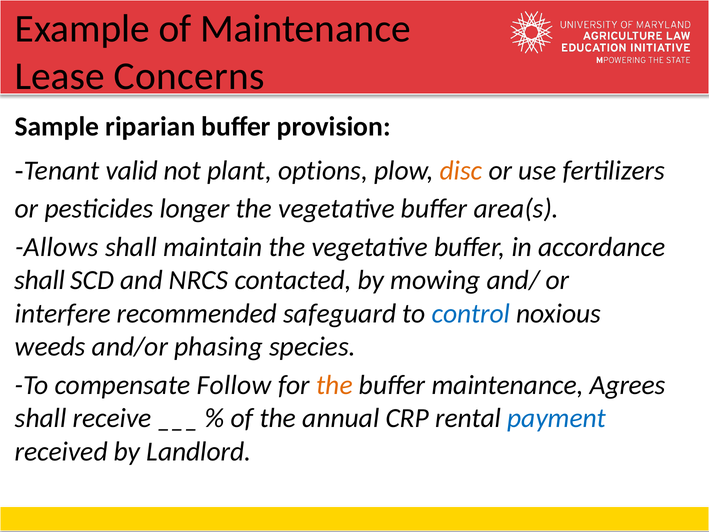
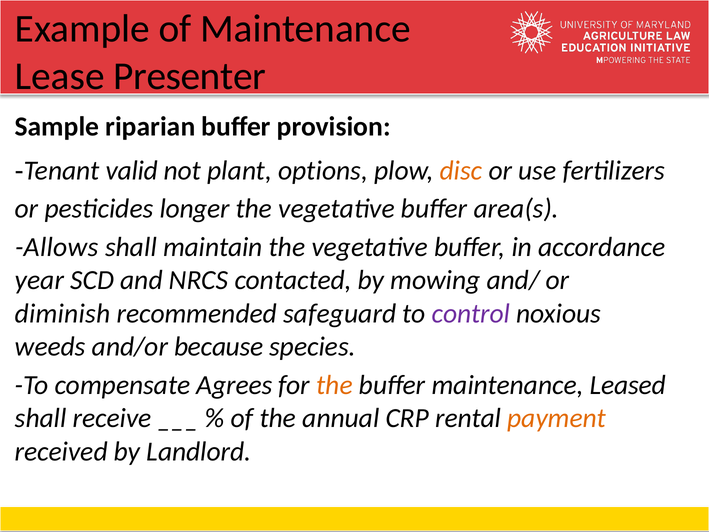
Concerns: Concerns -> Presenter
shall at (40, 280): shall -> year
interfere: interfere -> diminish
control colour: blue -> purple
phasing: phasing -> because
Follow: Follow -> Agrees
Agrees: Agrees -> Leased
payment colour: blue -> orange
